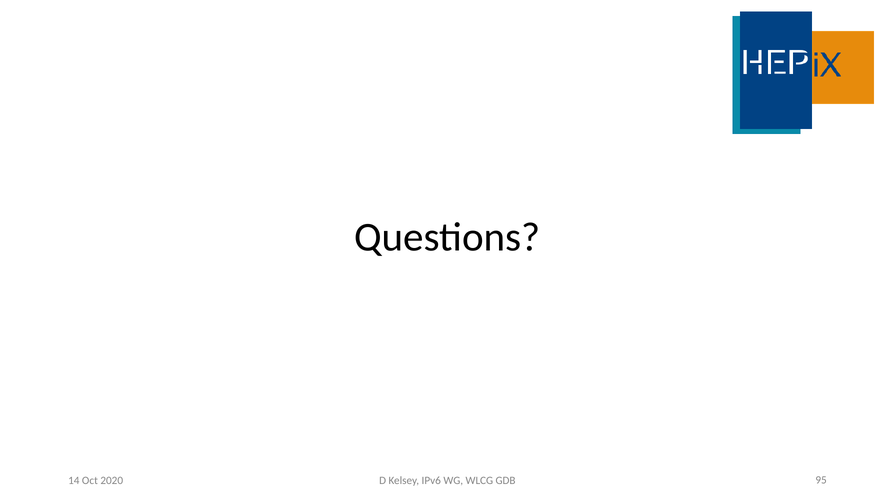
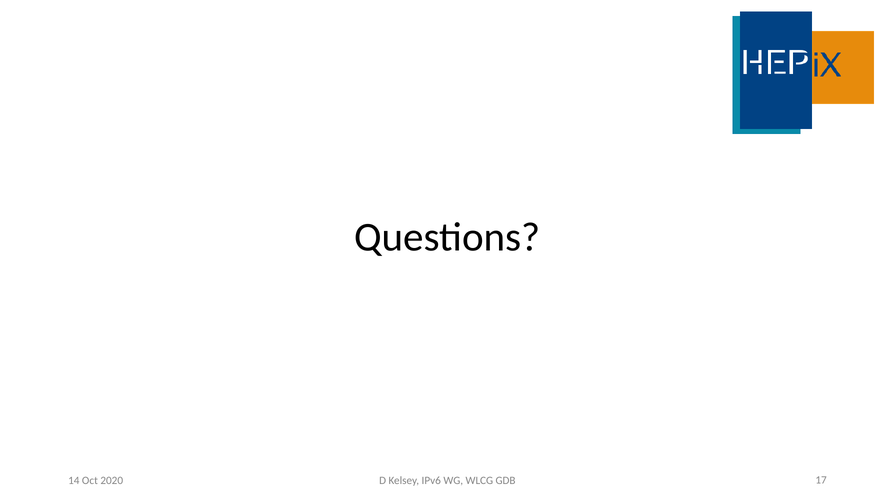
95: 95 -> 17
